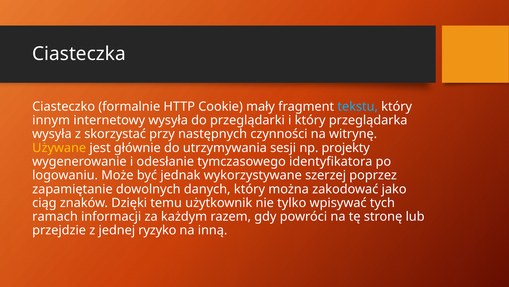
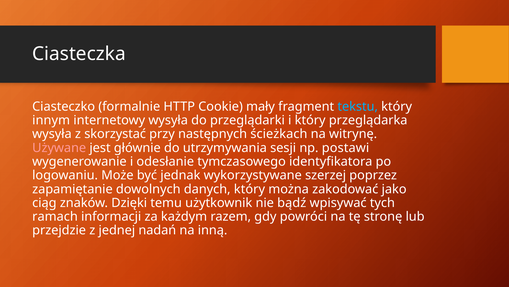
czynności: czynności -> ścieżkach
Używane colour: yellow -> pink
projekty: projekty -> postawi
tylko: tylko -> bądź
ryzyko: ryzyko -> nadań
